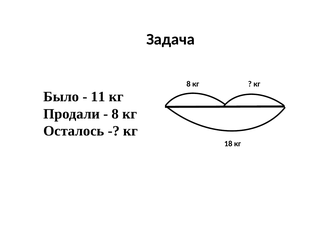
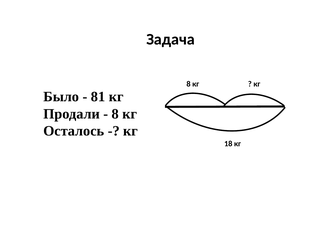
11: 11 -> 81
